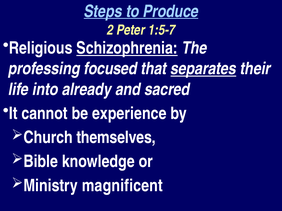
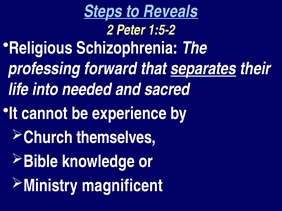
Produce: Produce -> Reveals
1:5-7: 1:5-7 -> 1:5-2
Schizophrenia underline: present -> none
focused: focused -> forward
already: already -> needed
